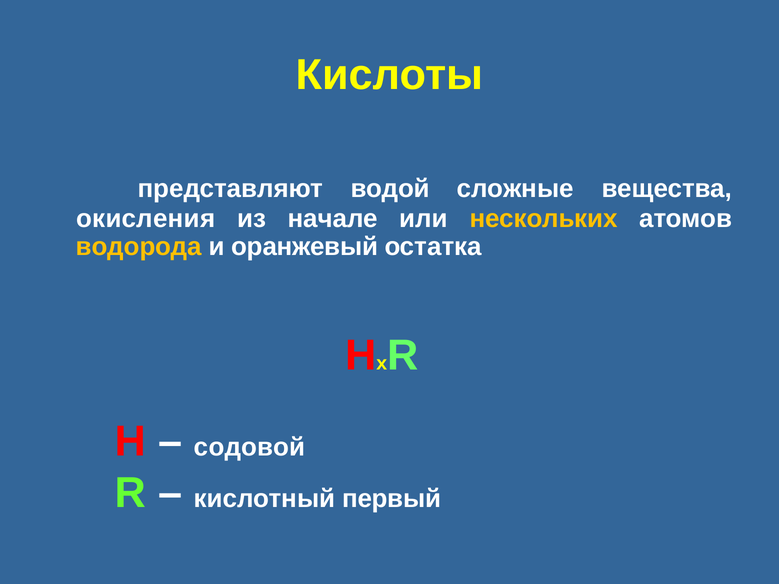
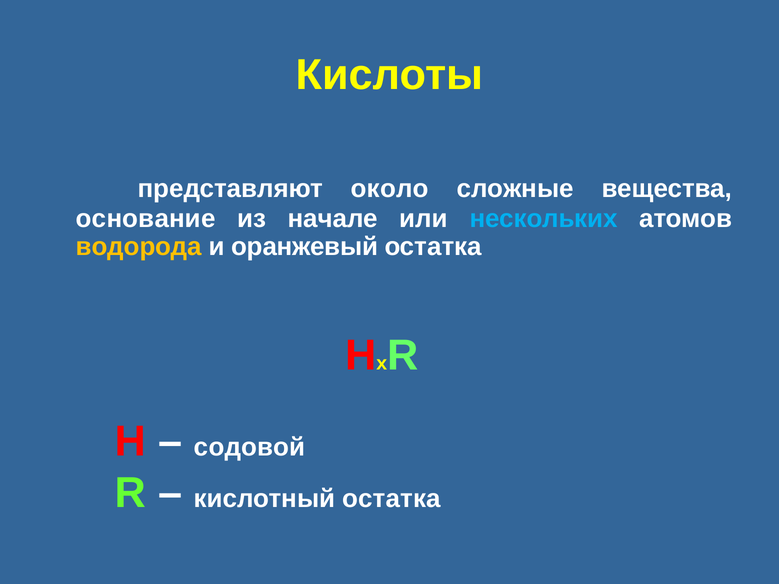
водой: водой -> около
окисления: окисления -> основание
нескольких colour: yellow -> light blue
кислотный первый: первый -> остатка
